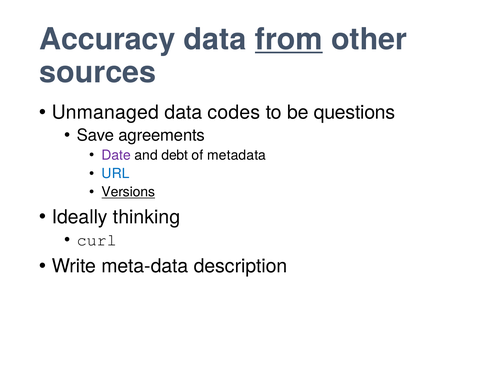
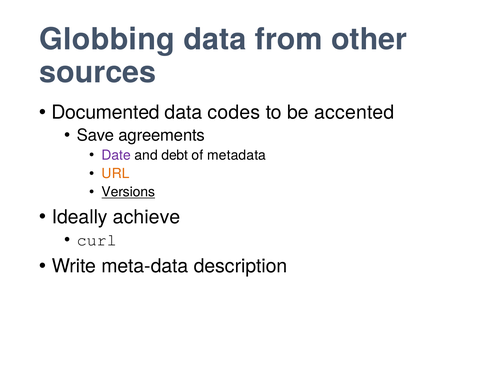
Accuracy: Accuracy -> Globbing
from underline: present -> none
Unmanaged: Unmanaged -> Documented
questions: questions -> accented
URL colour: blue -> orange
thinking: thinking -> achieve
